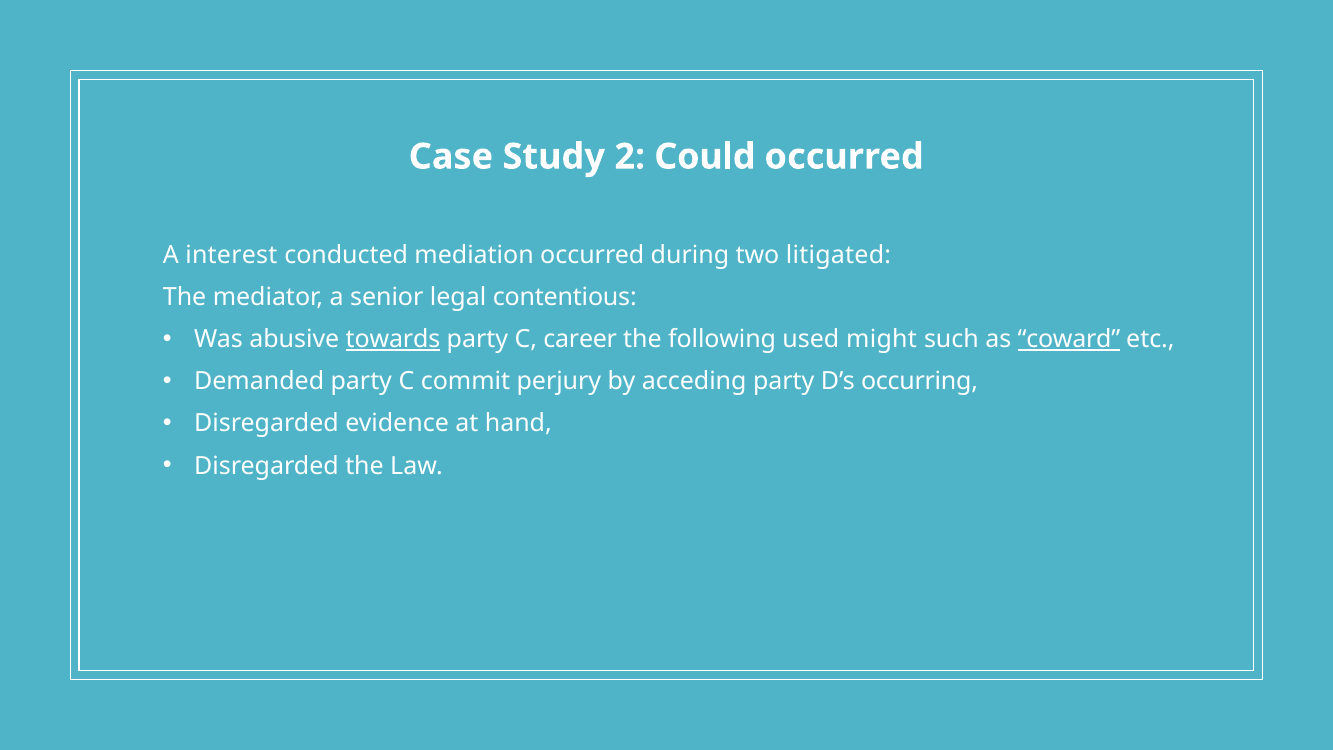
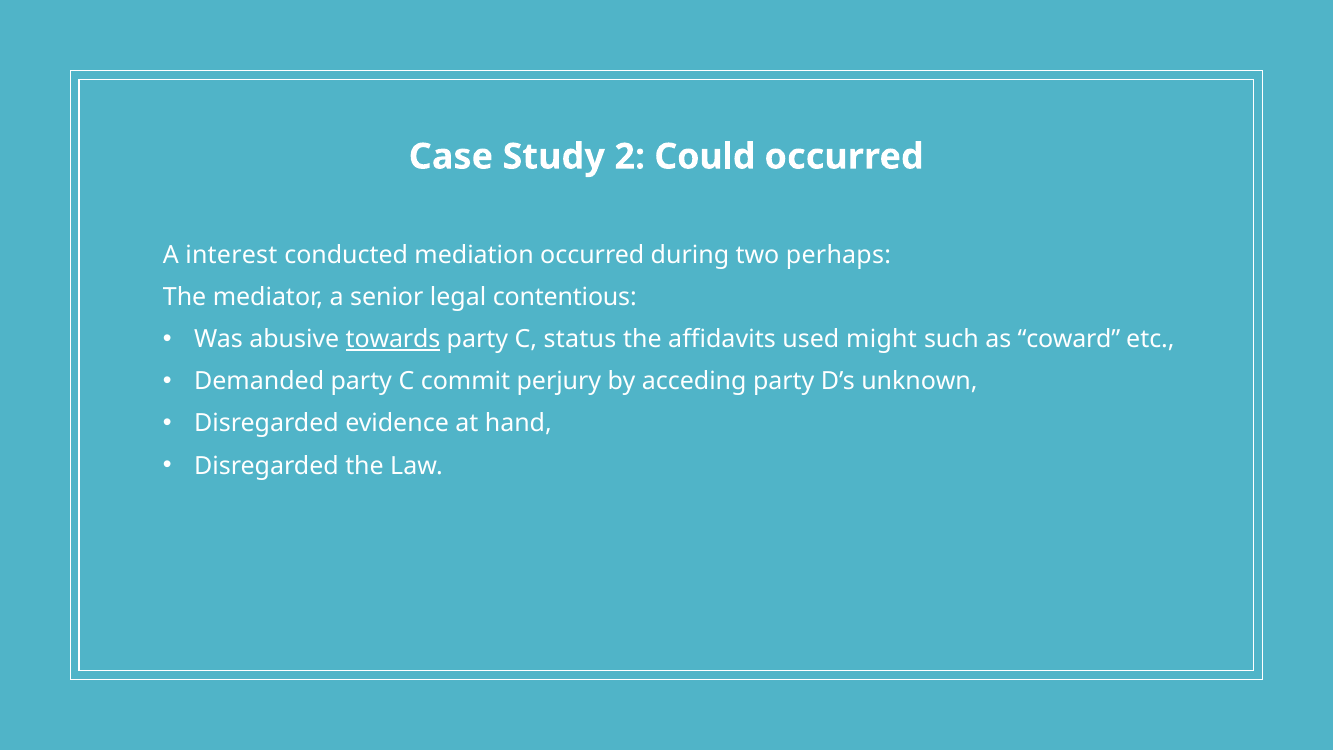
litigated: litigated -> perhaps
career: career -> status
following: following -> affidavits
coward underline: present -> none
occurring: occurring -> unknown
